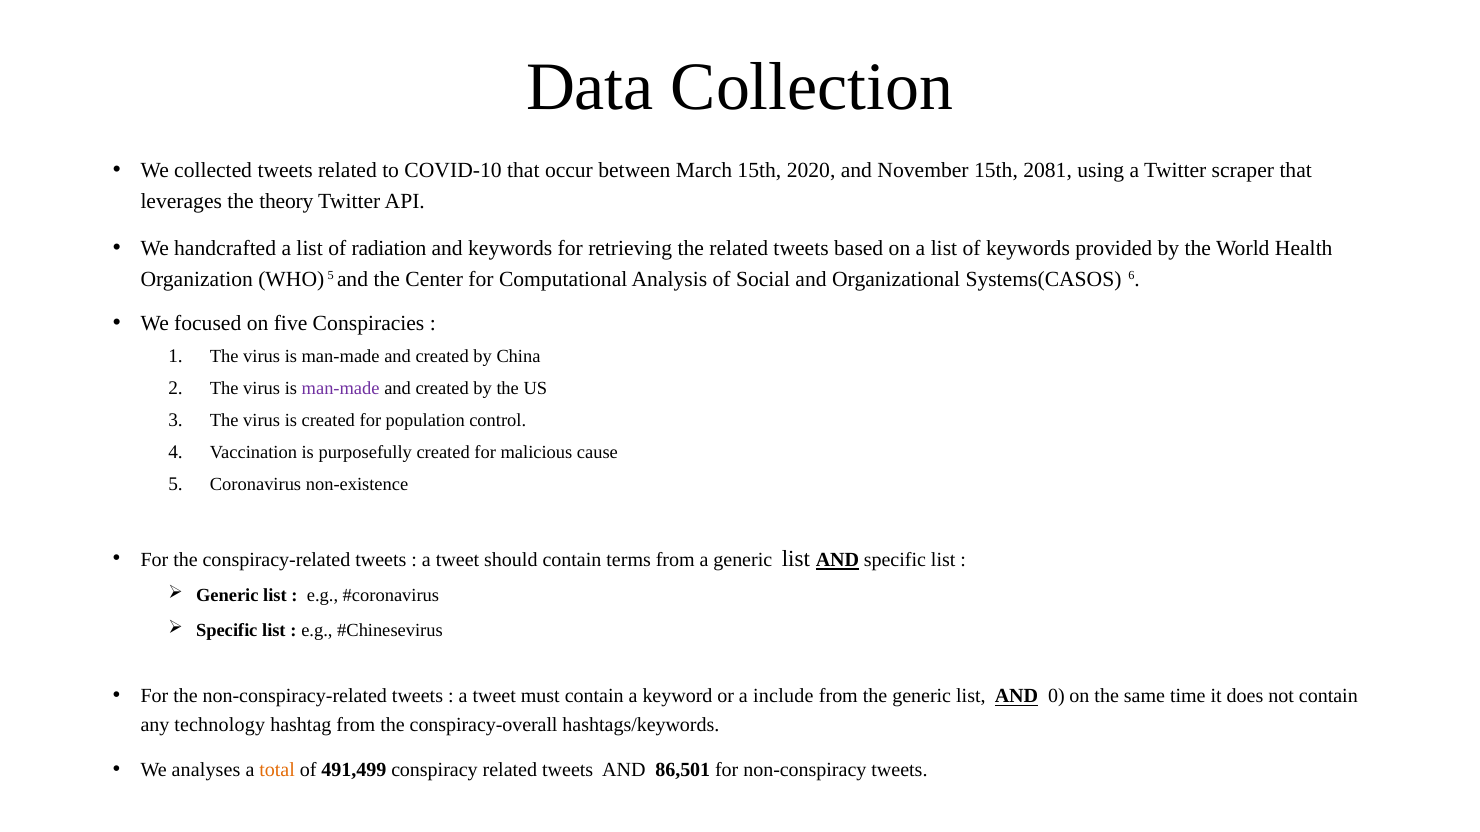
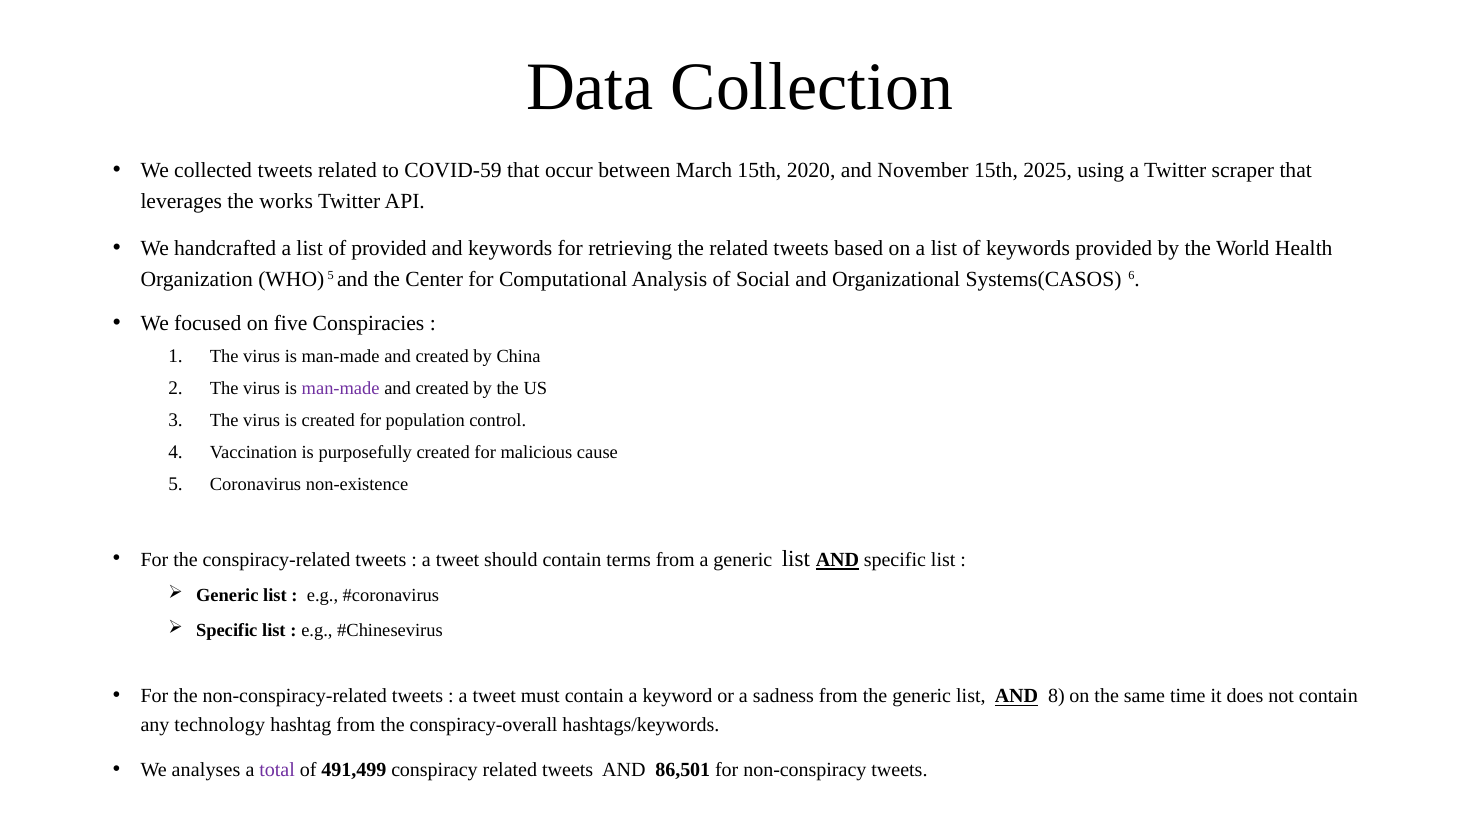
COVID-10: COVID-10 -> COVID-59
2081: 2081 -> 2025
theory: theory -> works
of radiation: radiation -> provided
include: include -> sadness
0: 0 -> 8
total colour: orange -> purple
